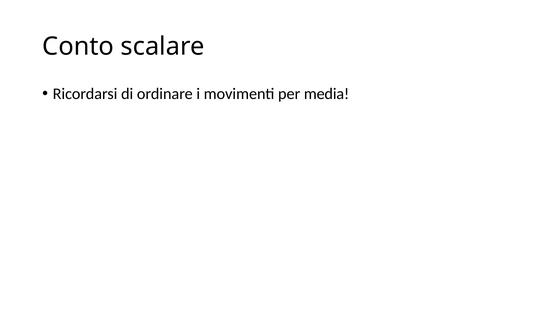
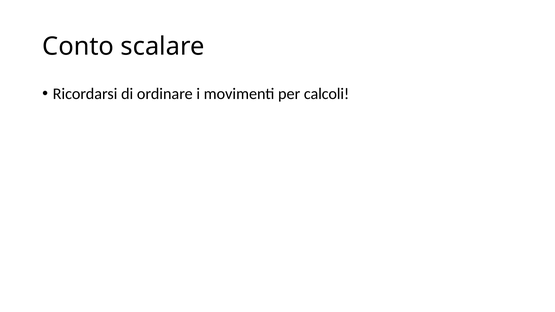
media: media -> calcoli
